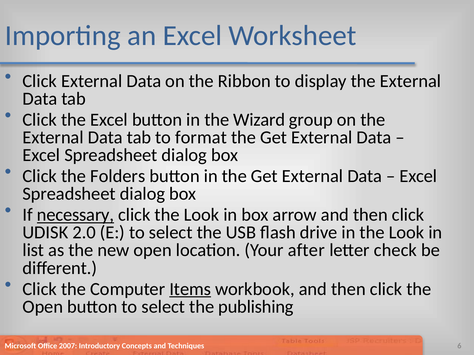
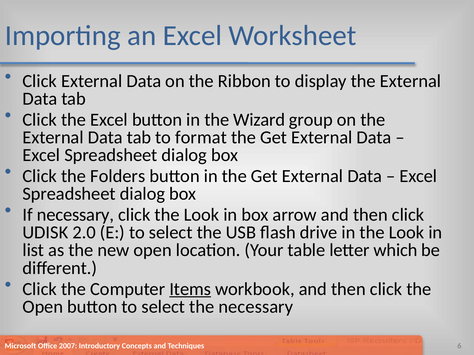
necessary at (75, 215) underline: present -> none
after: after -> table
check: check -> which
the publishing: publishing -> necessary
